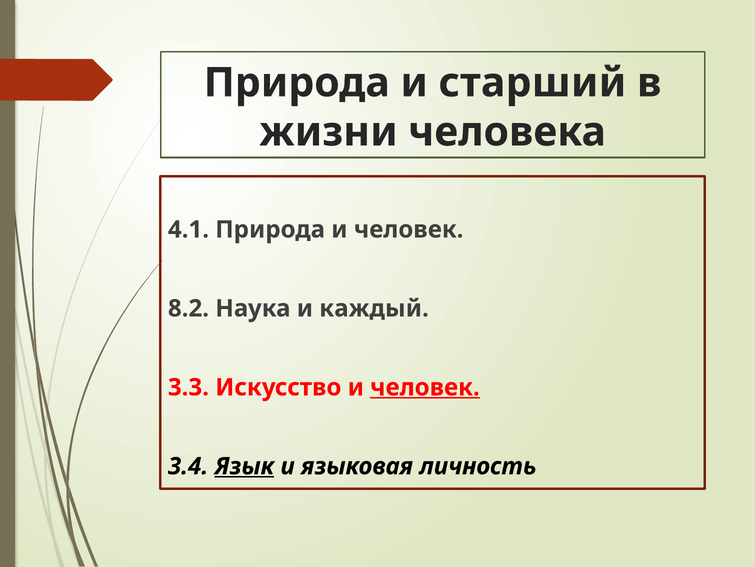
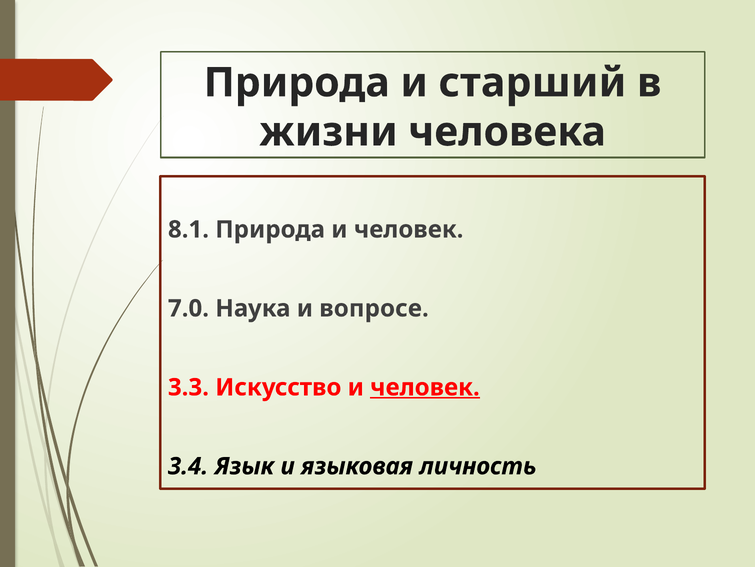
4.1: 4.1 -> 8.1
8.2: 8.2 -> 7.0
каждый: каждый -> вопросе
Язык underline: present -> none
